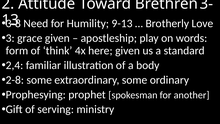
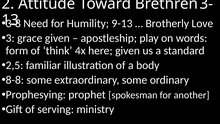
2,4: 2,4 -> 2,5
2-8: 2-8 -> 8-8
